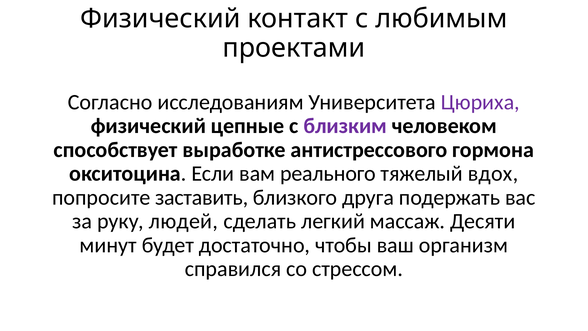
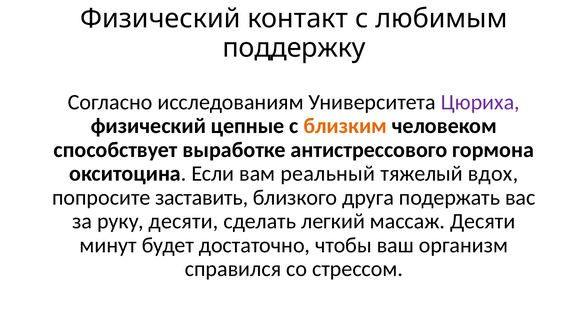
проектами: проектами -> поддержку
близким colour: purple -> orange
реального: реального -> реальный
руку людей: людей -> десяти
